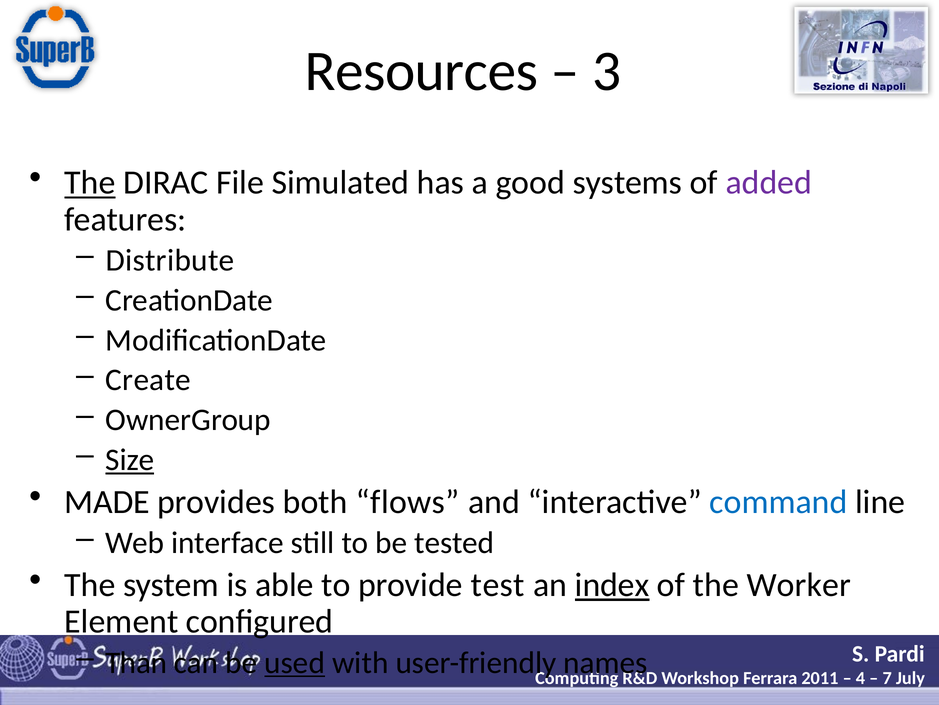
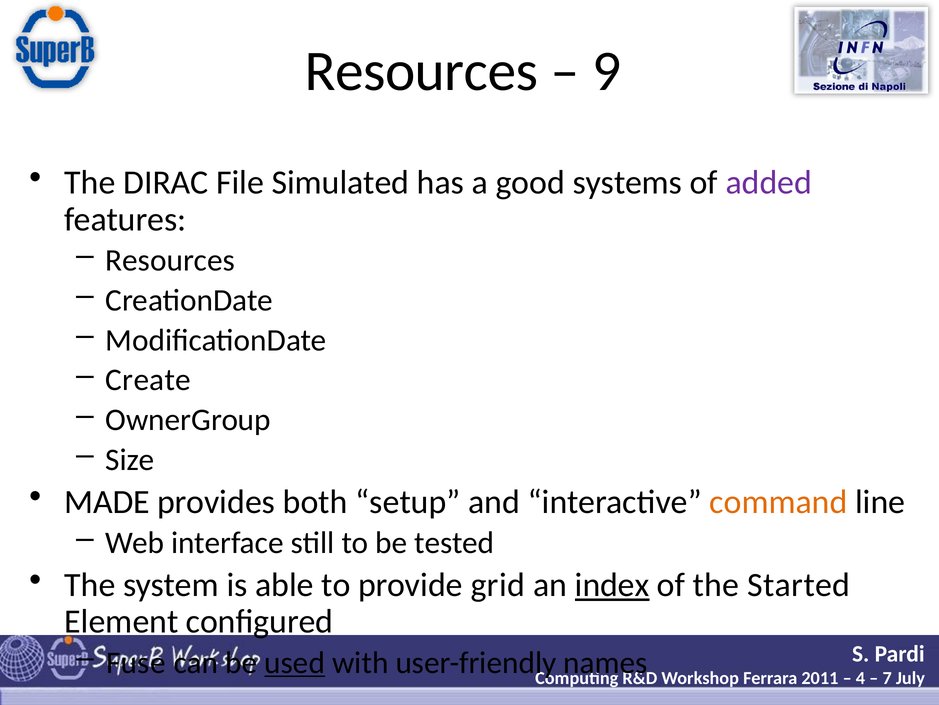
3: 3 -> 9
The at (90, 183) underline: present -> none
Distribute at (170, 260): Distribute -> Resources
Size underline: present -> none
flows: flows -> setup
command colour: blue -> orange
test: test -> grid
Worker: Worker -> Started
Than: Than -> Fuse
